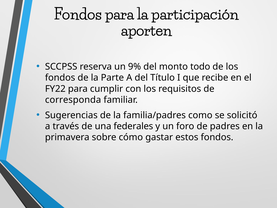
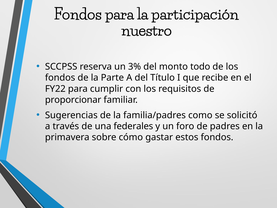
aporten: aporten -> nuestro
9%: 9% -> 3%
corresponda: corresponda -> proporcionar
